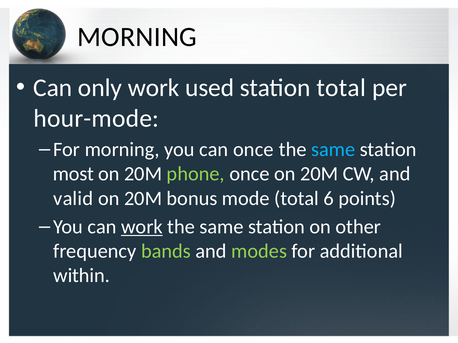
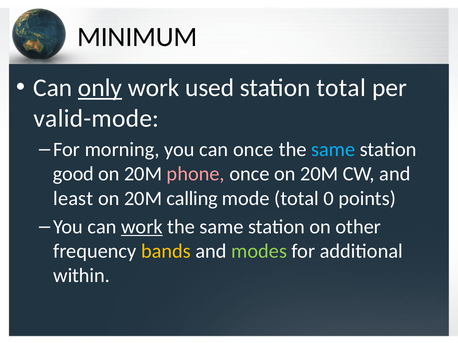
MORNING at (137, 37): MORNING -> MINIMUM
only underline: none -> present
hour-mode: hour-mode -> valid-mode
most: most -> good
phone colour: light green -> pink
valid: valid -> least
bonus: bonus -> calling
6: 6 -> 0
bands colour: light green -> yellow
